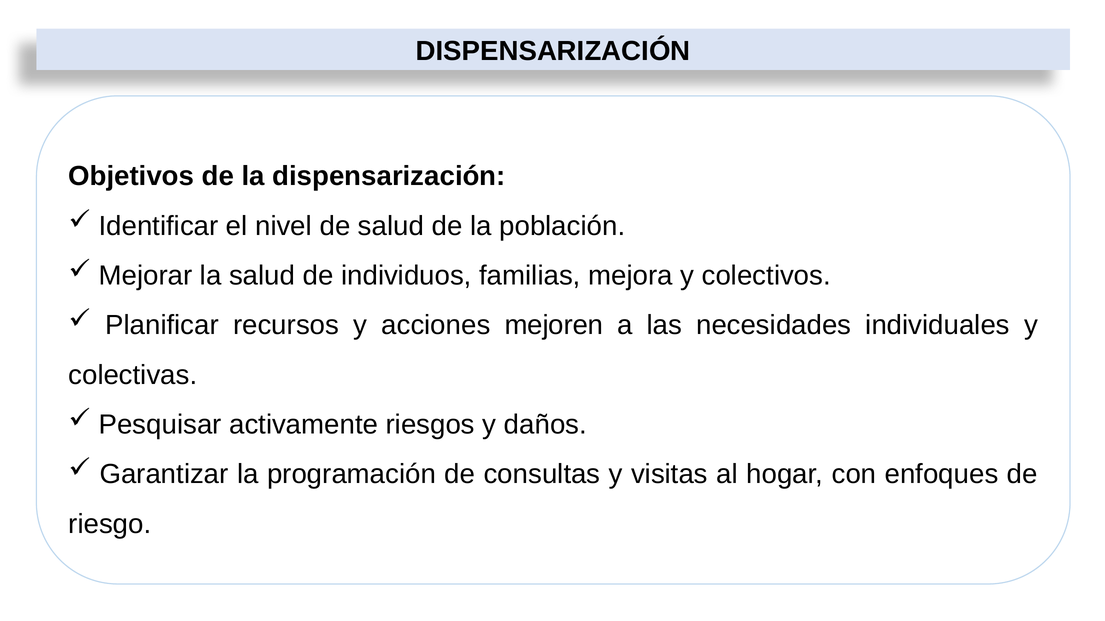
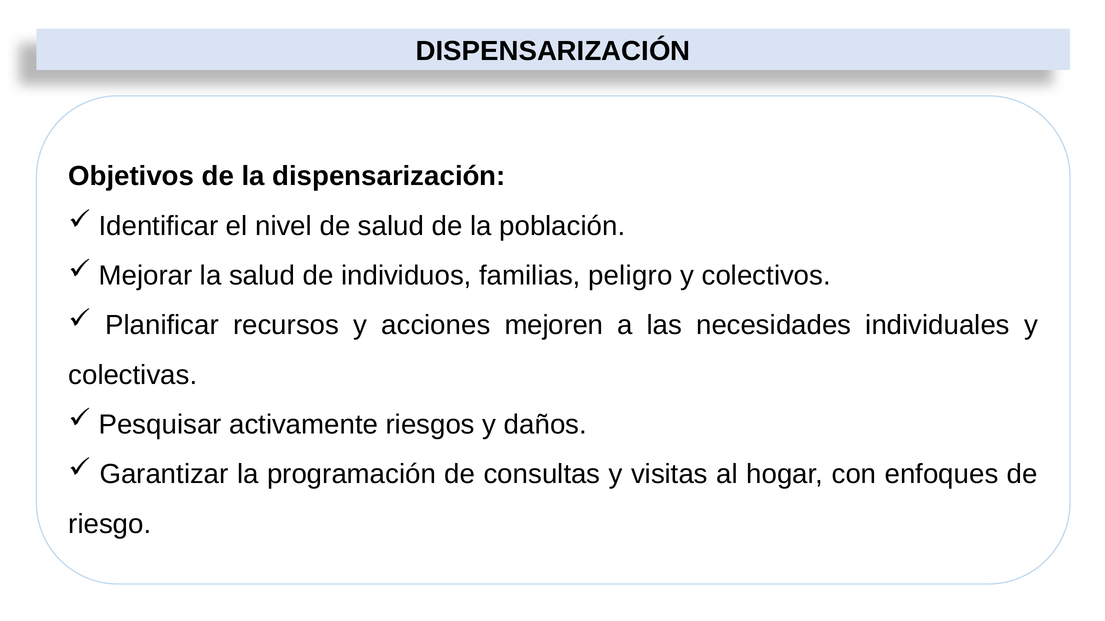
mejora: mejora -> peligro
